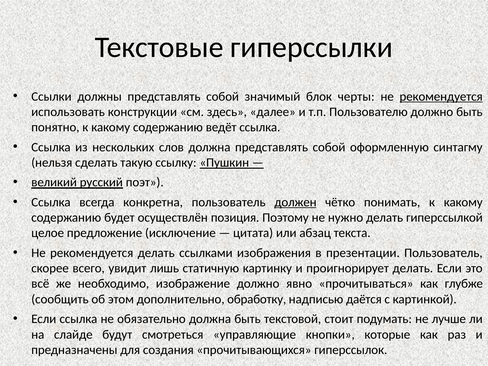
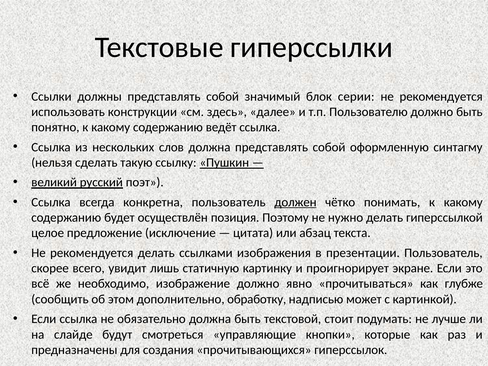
черты: черты -> серии
рекомендуется at (441, 96) underline: present -> none
проигнорирует делать: делать -> экране
даётся: даётся -> может
